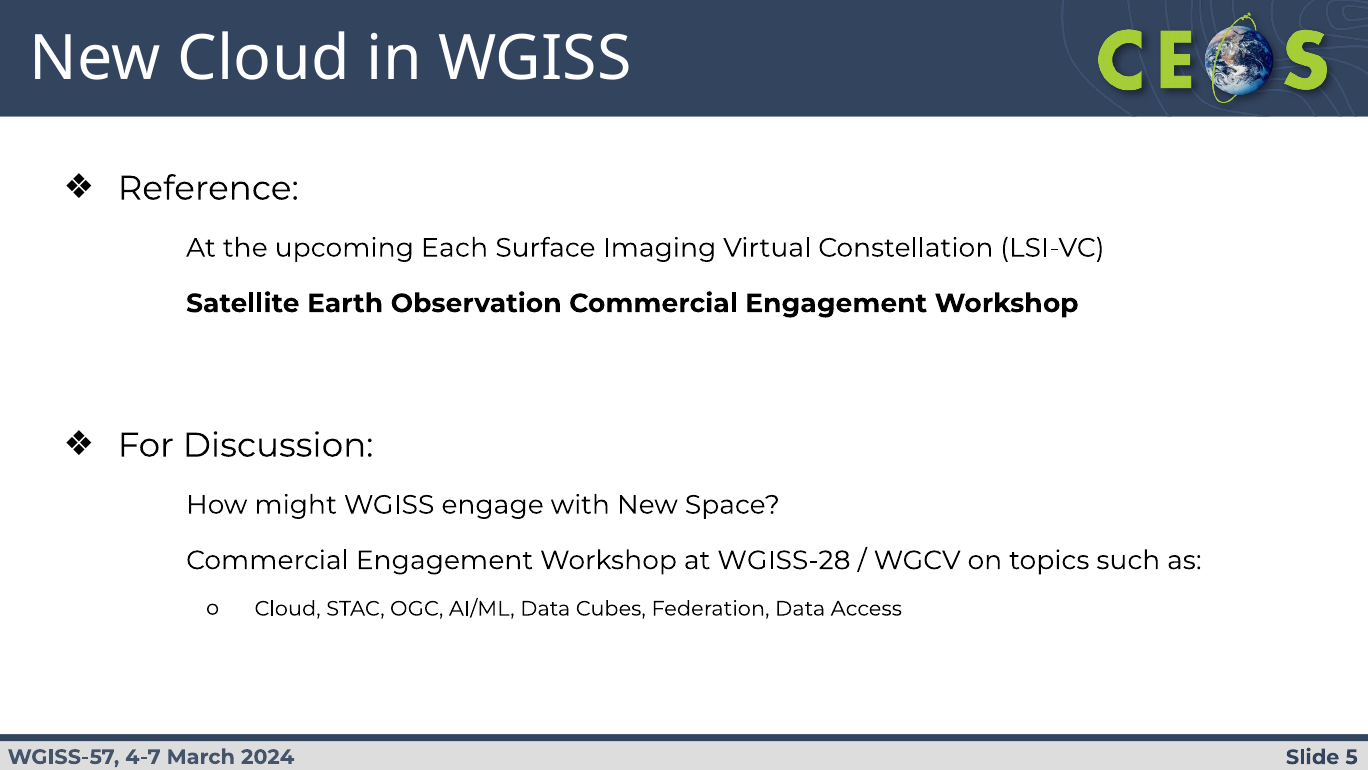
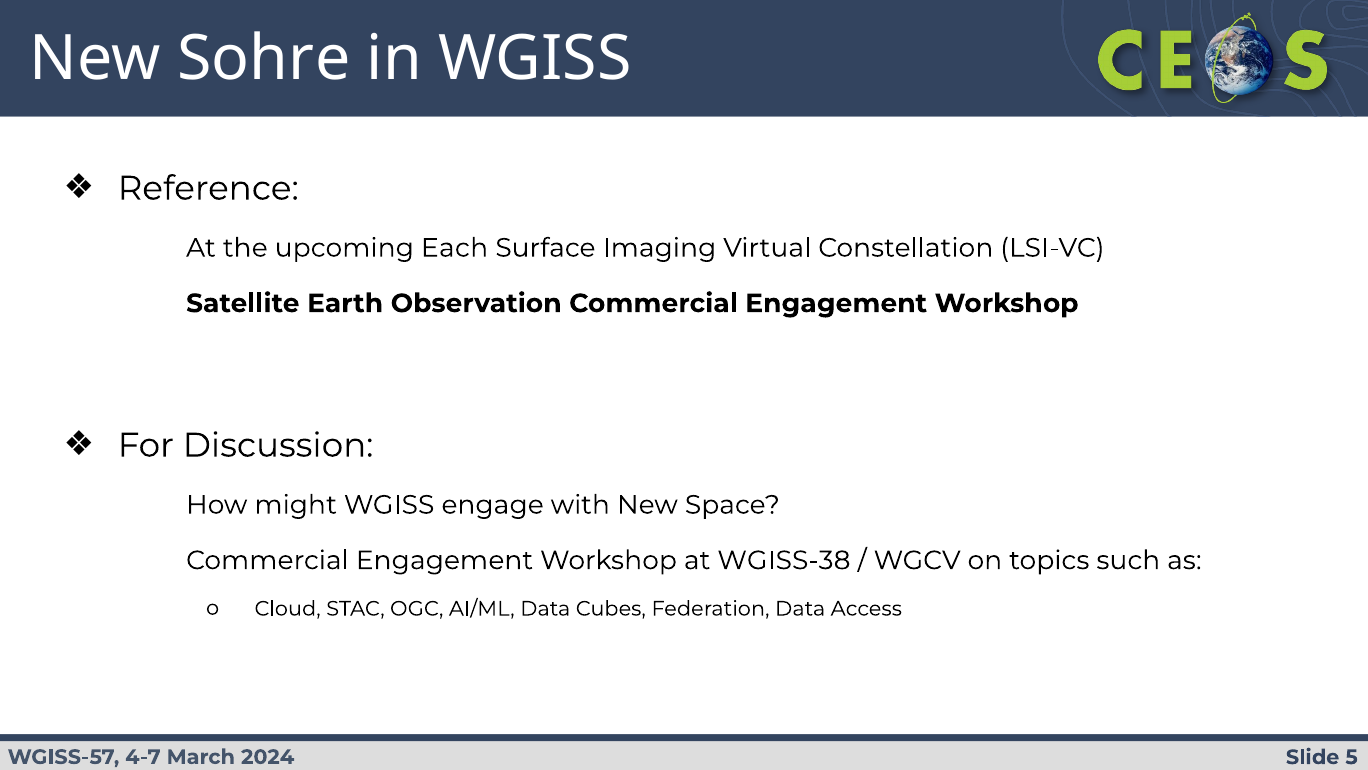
New Cloud: Cloud -> Sohre
WGISS-28: WGISS-28 -> WGISS-38
